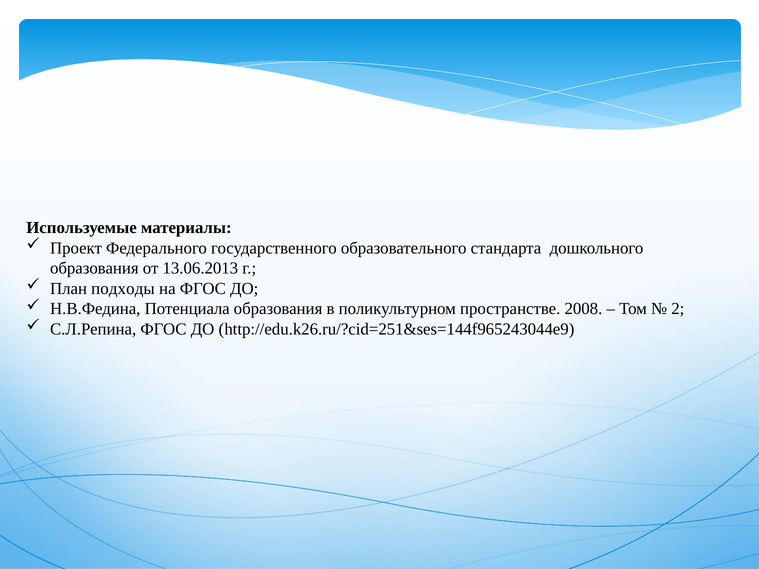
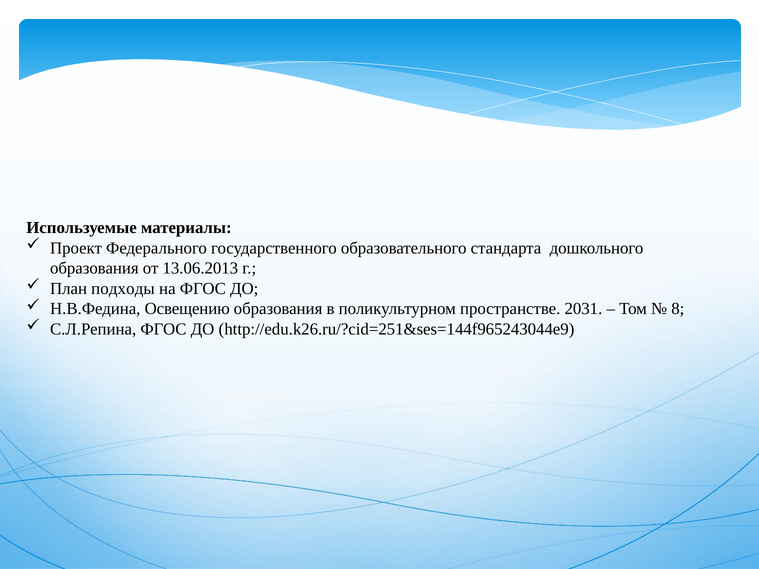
Потенциала: Потенциала -> Освещению
2008: 2008 -> 2031
2: 2 -> 8
